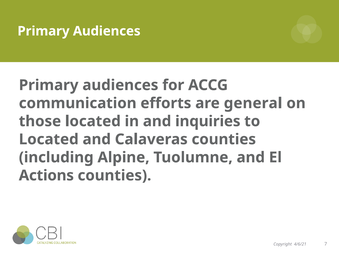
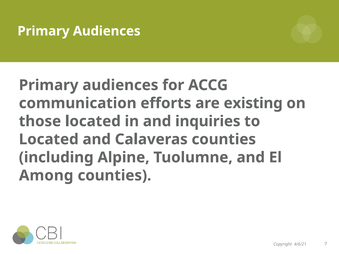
general: general -> existing
Actions: Actions -> Among
